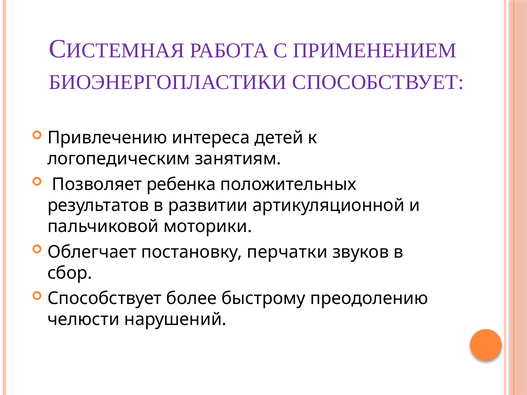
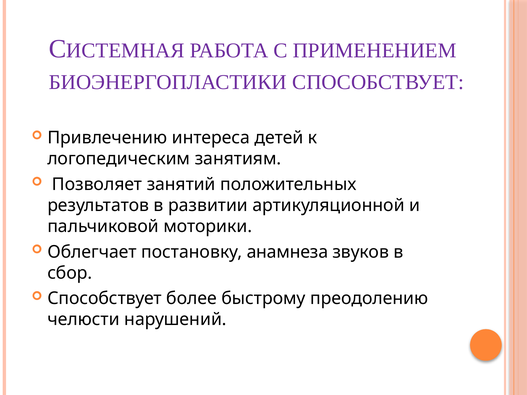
ребенка: ребенка -> занятий
перчатки: перчатки -> анамнеза
